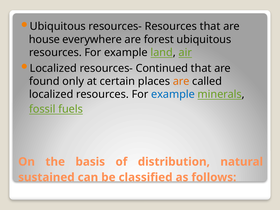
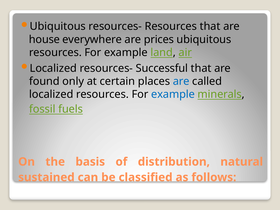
forest: forest -> prices
Continued: Continued -> Successful
are at (181, 81) colour: orange -> blue
